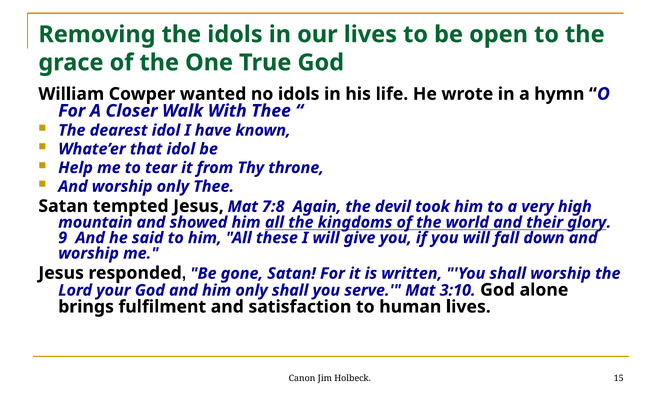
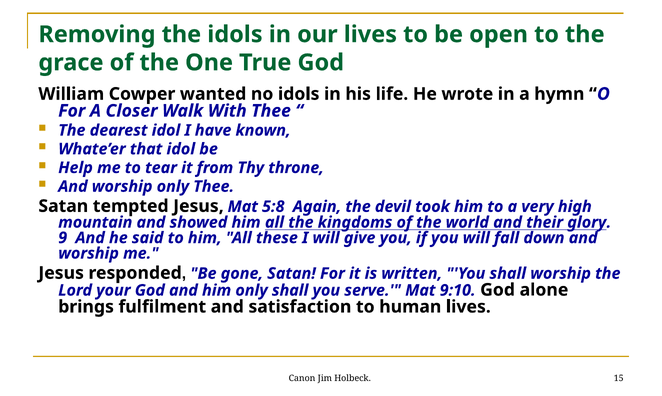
7:8: 7:8 -> 5:8
3:10: 3:10 -> 9:10
